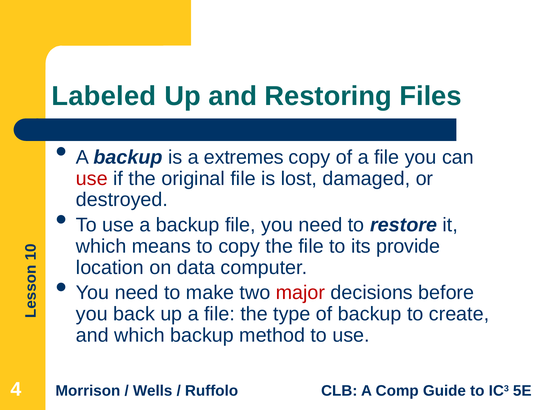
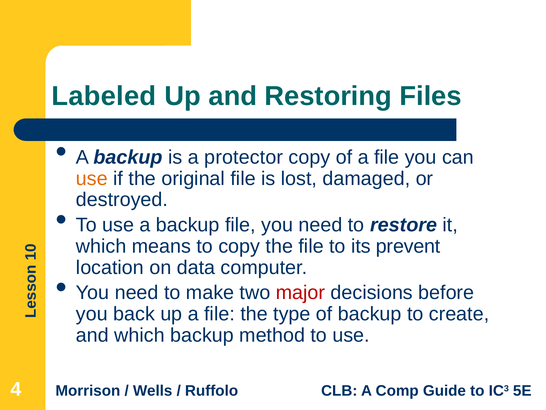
extremes: extremes -> protector
use at (92, 178) colour: red -> orange
provide: provide -> prevent
